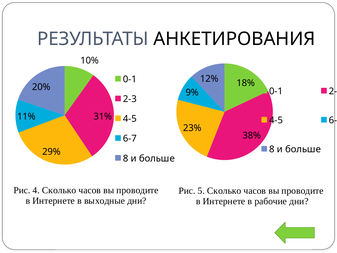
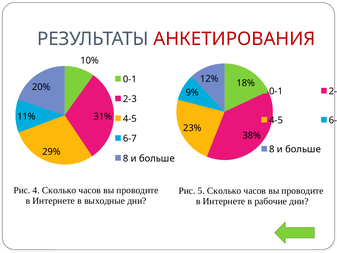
АНКЕТИРОВАНИЯ colour: black -> red
